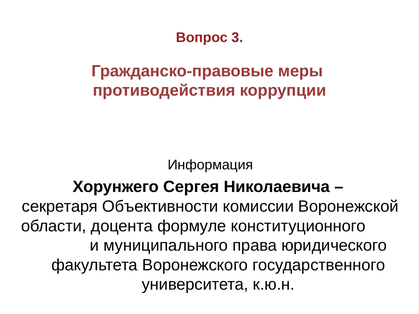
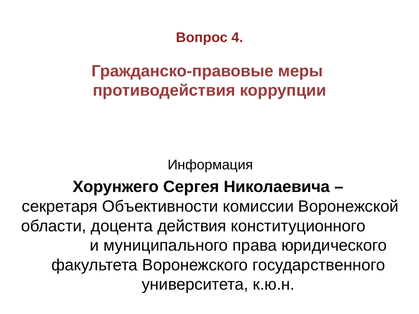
3: 3 -> 4
формуле: формуле -> действия
